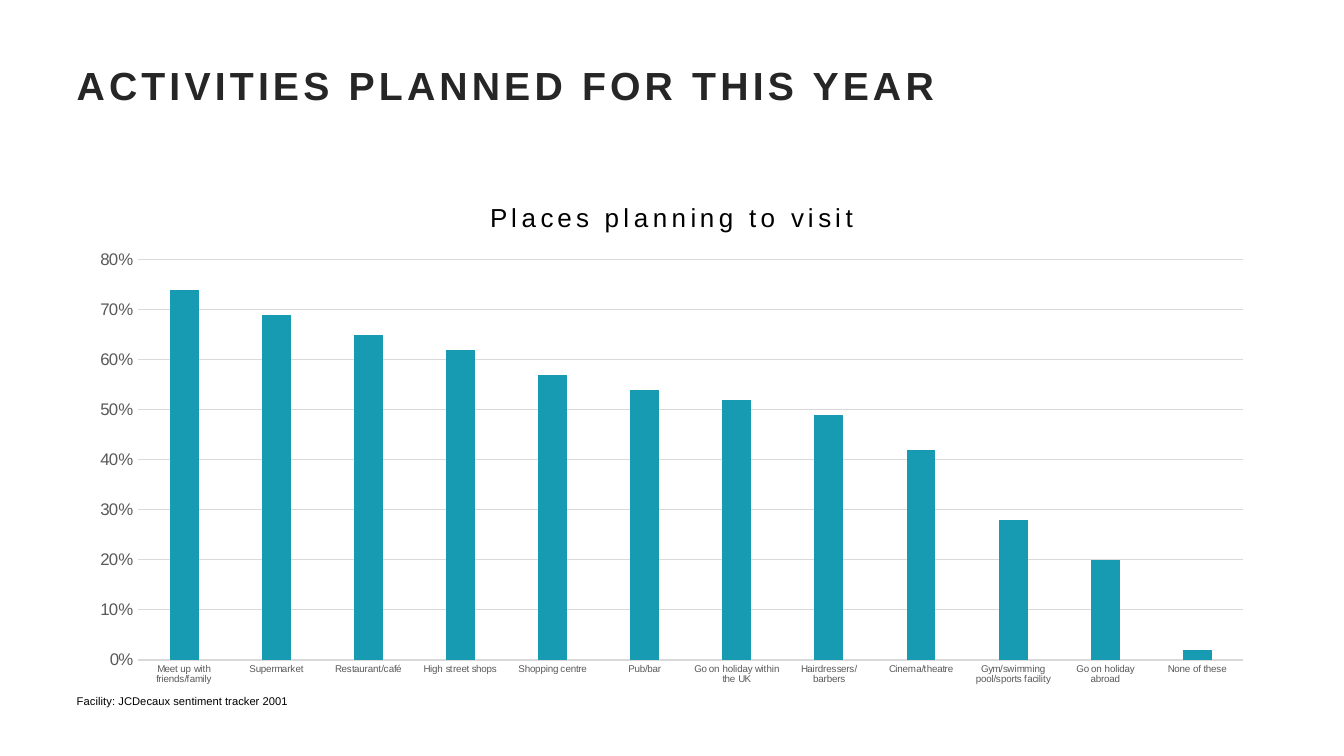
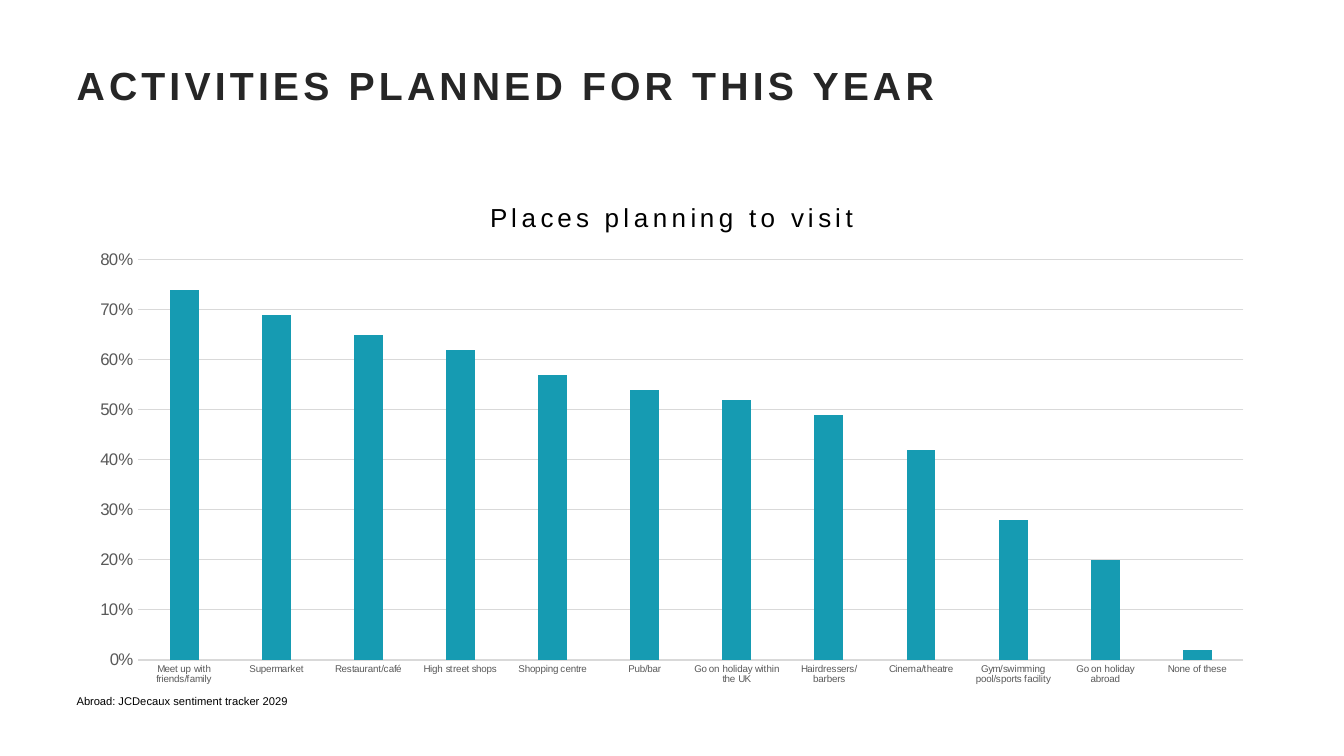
Facility at (96, 701): Facility -> Abroad
2001: 2001 -> 2029
